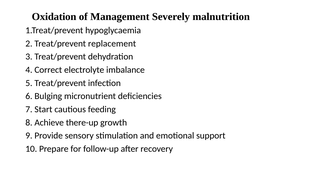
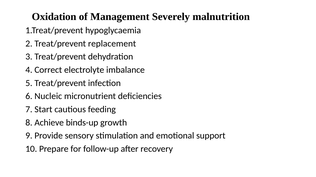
Bulging: Bulging -> Nucleic
there-up: there-up -> binds-up
